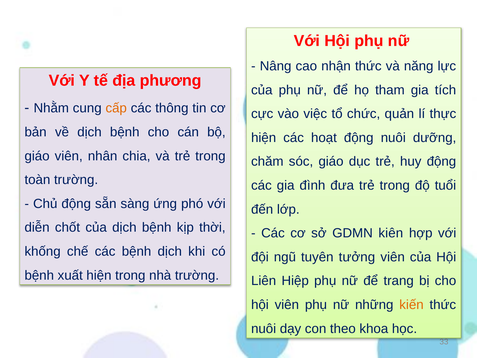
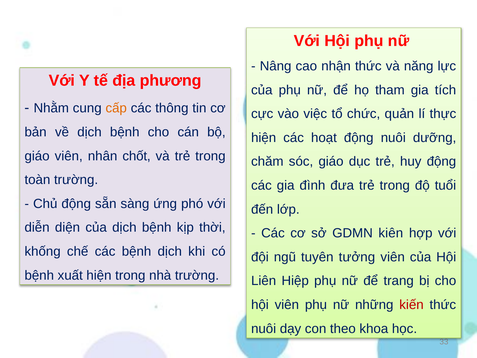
chia: chia -> chốt
chốt: chốt -> diện
kiến colour: orange -> red
